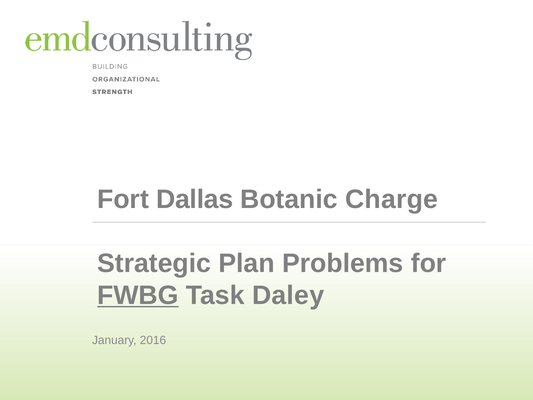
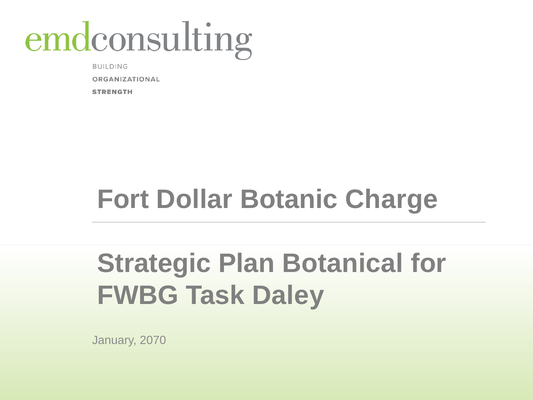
Dallas: Dallas -> Dollar
Problems: Problems -> Botanical
FWBG underline: present -> none
2016: 2016 -> 2070
